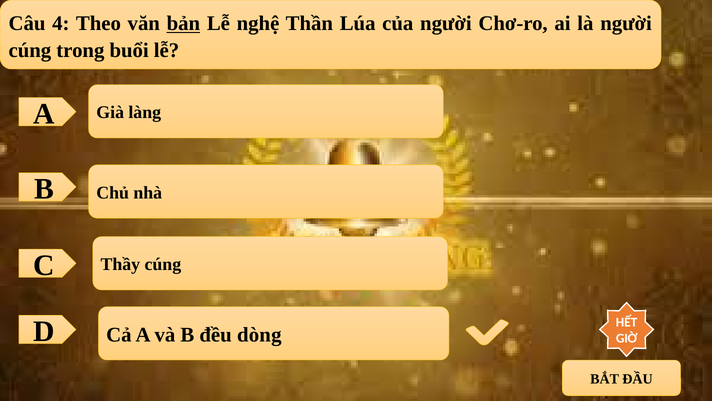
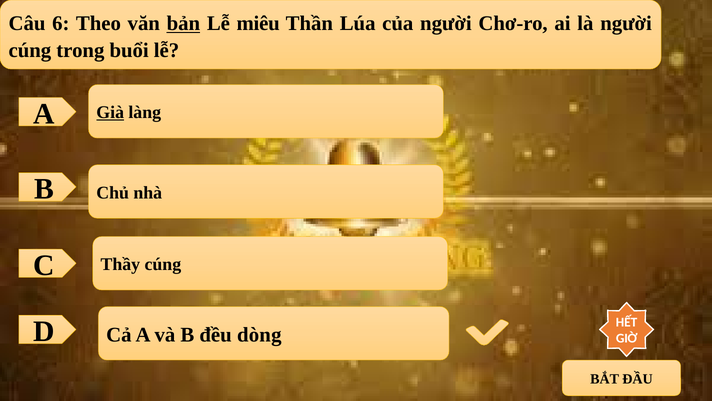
4: 4 -> 6
nghệ: nghệ -> miêu
Già underline: none -> present
